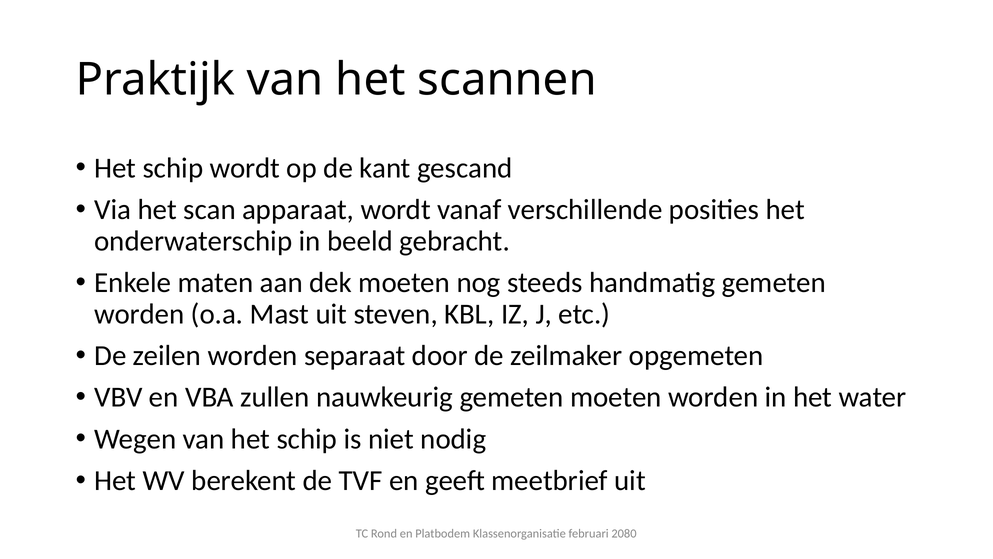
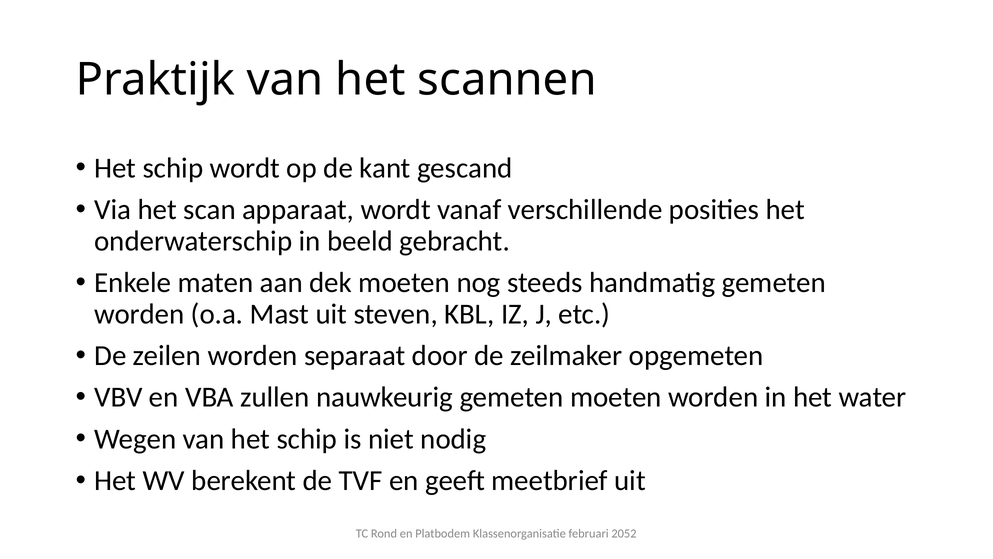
2080: 2080 -> 2052
